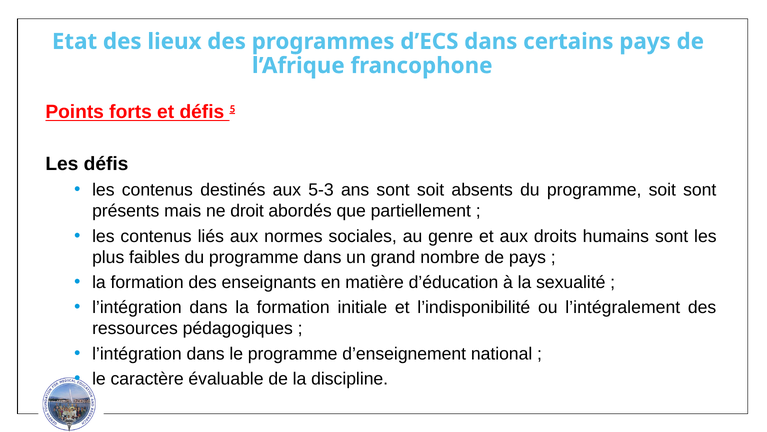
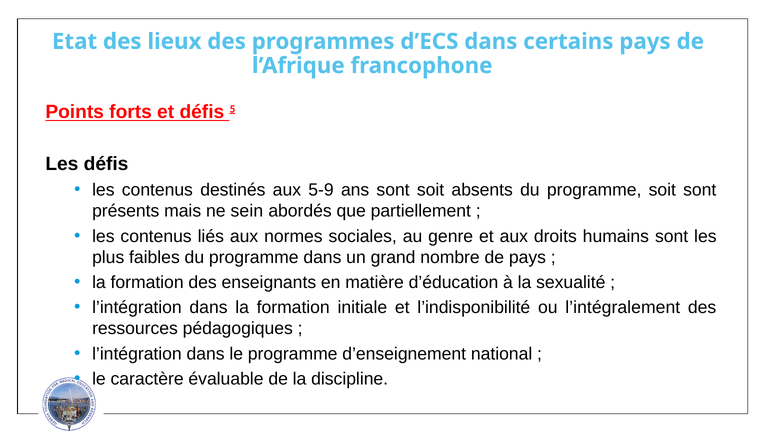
5-3: 5-3 -> 5-9
droit: droit -> sein
